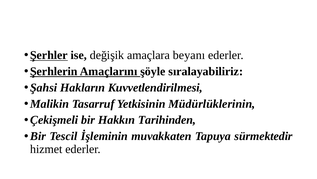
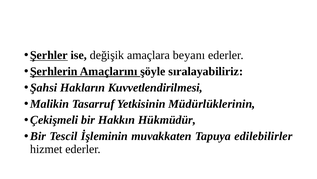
Tarihinden: Tarihinden -> Hükmüdür
sürmektedir: sürmektedir -> edilebilirler
